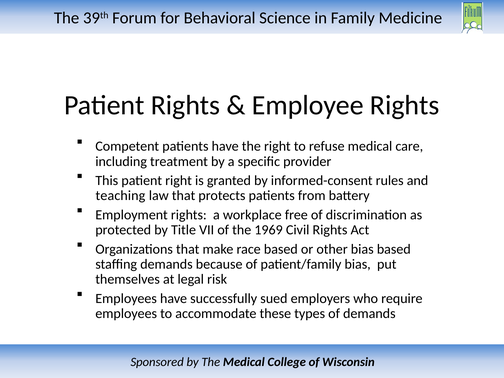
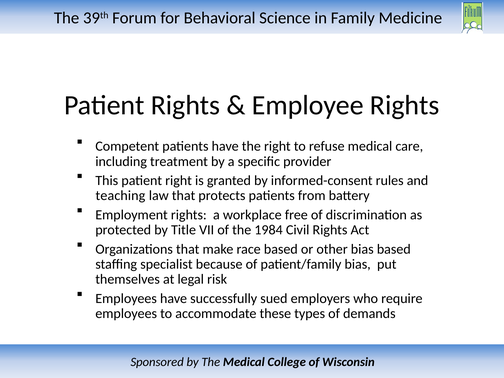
1969: 1969 -> 1984
staffing demands: demands -> specialist
